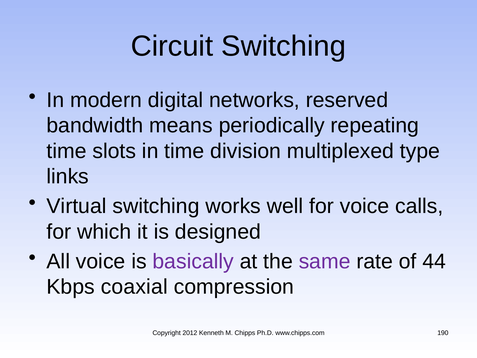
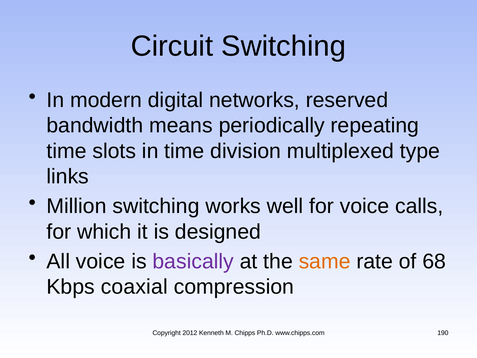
Virtual: Virtual -> Million
same colour: purple -> orange
44: 44 -> 68
